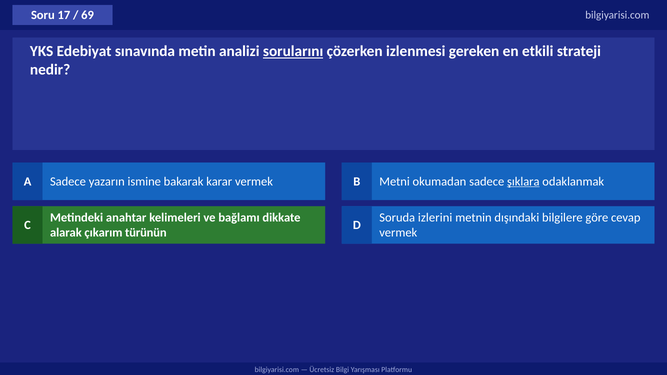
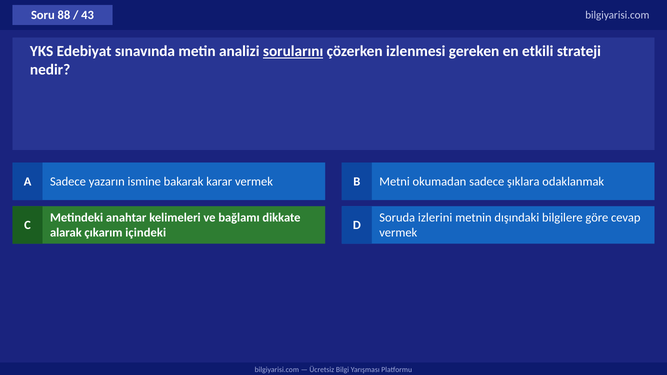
17: 17 -> 88
69: 69 -> 43
şıklara underline: present -> none
türünün: türünün -> içindeki
